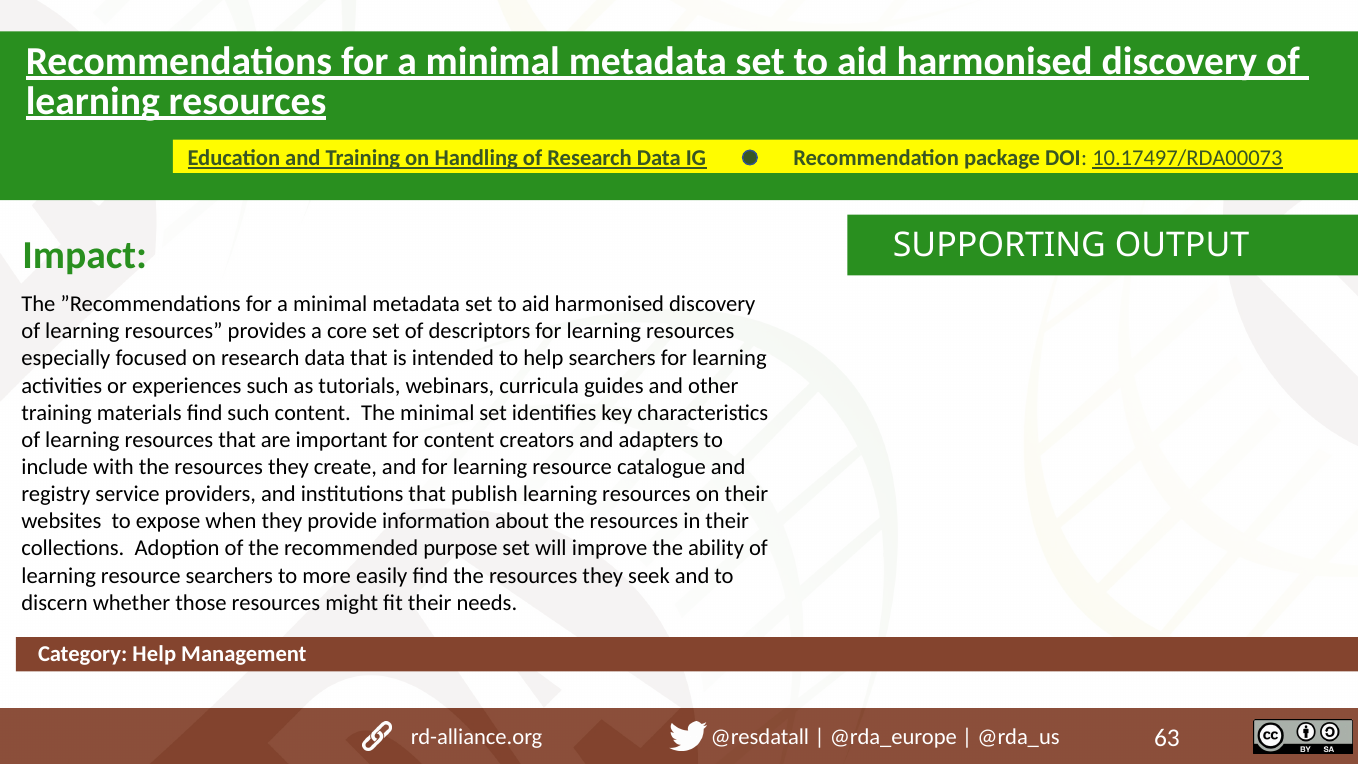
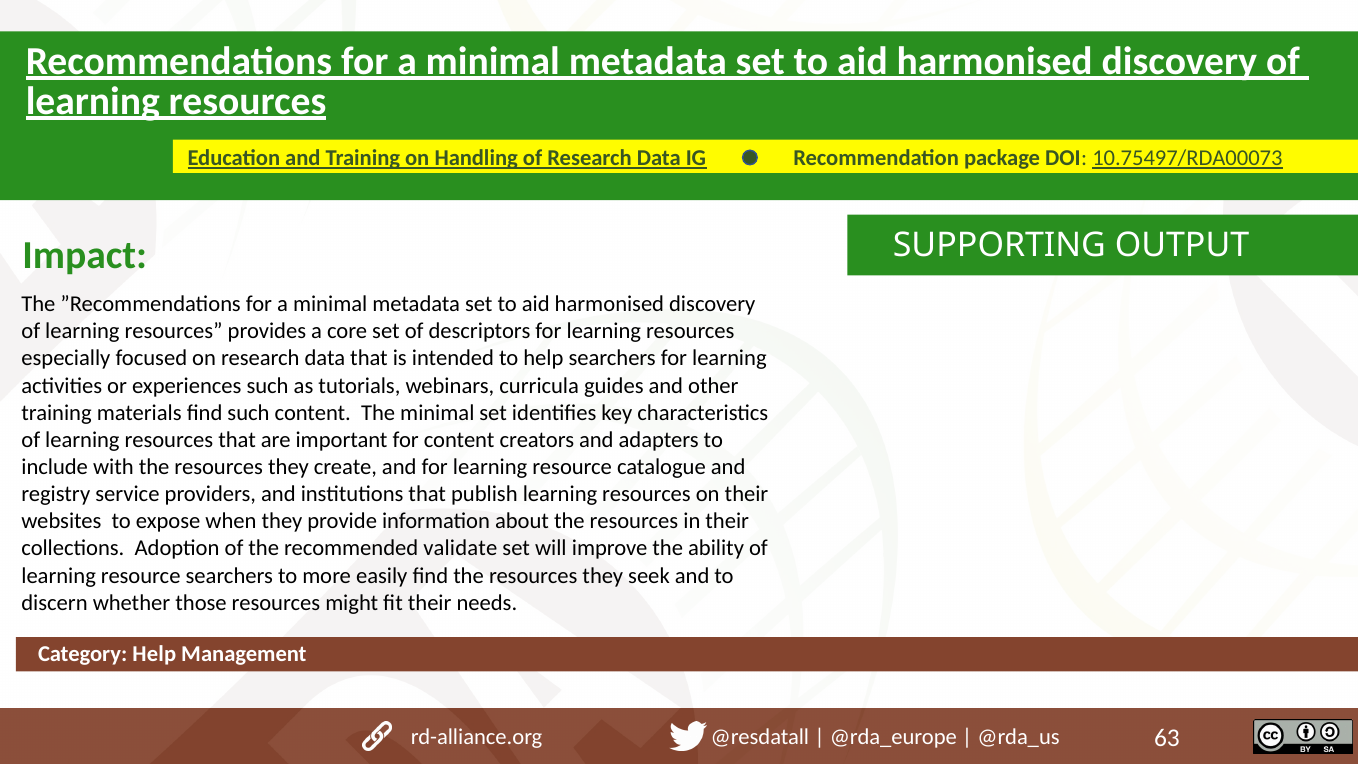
10.17497/RDA00073: 10.17497/RDA00073 -> 10.75497/RDA00073
purpose: purpose -> validate
